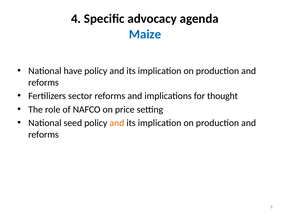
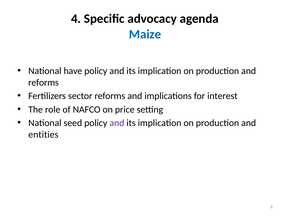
thought: thought -> interest
and at (117, 123) colour: orange -> purple
reforms at (43, 135): reforms -> entities
